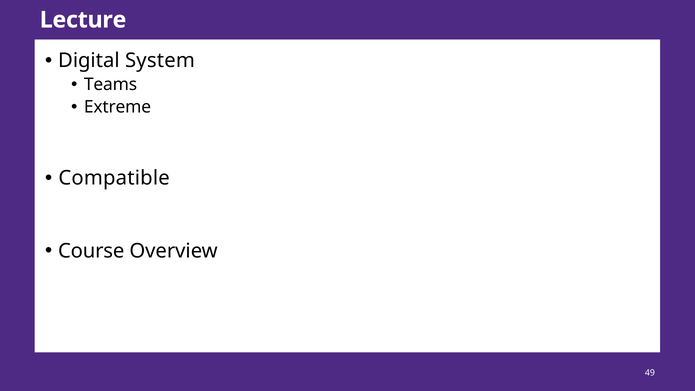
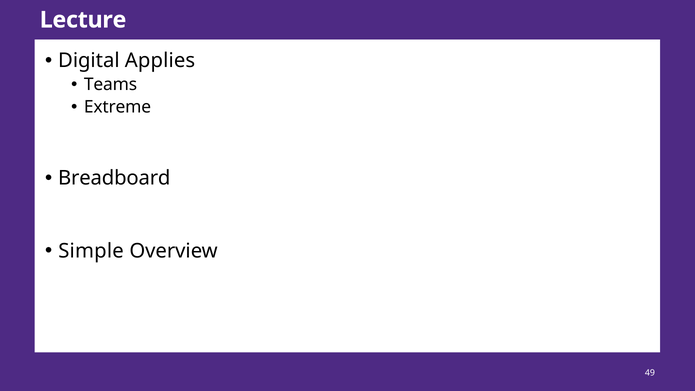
System: System -> Applies
Compatible: Compatible -> Breadboard
Course: Course -> Simple
